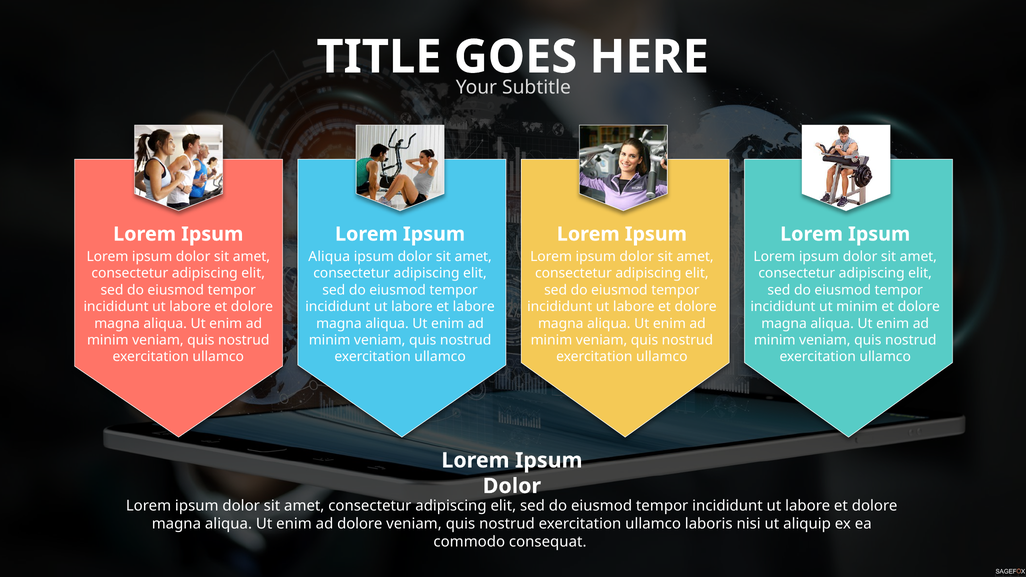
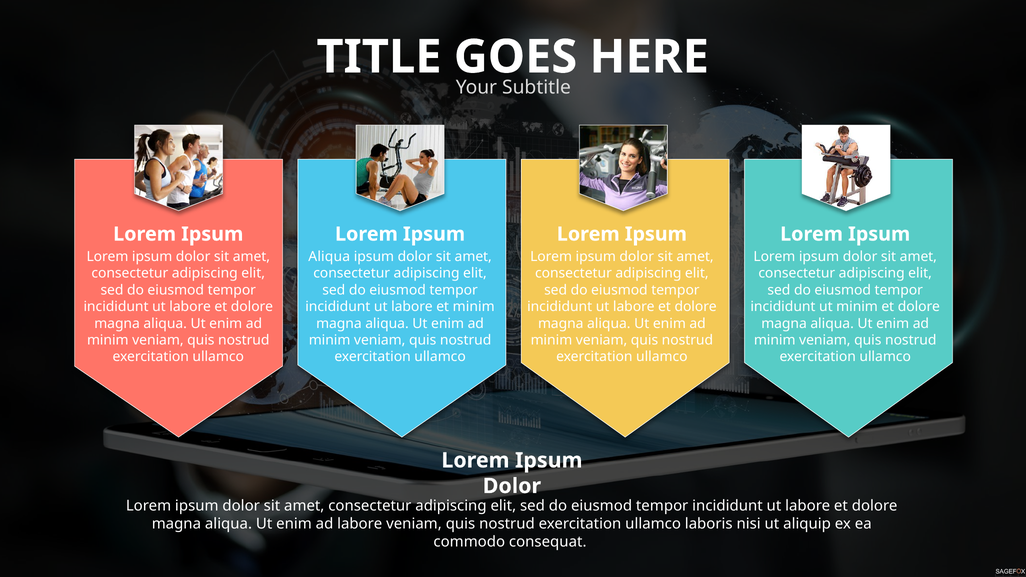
et labore: labore -> minim
ad dolore: dolore -> labore
